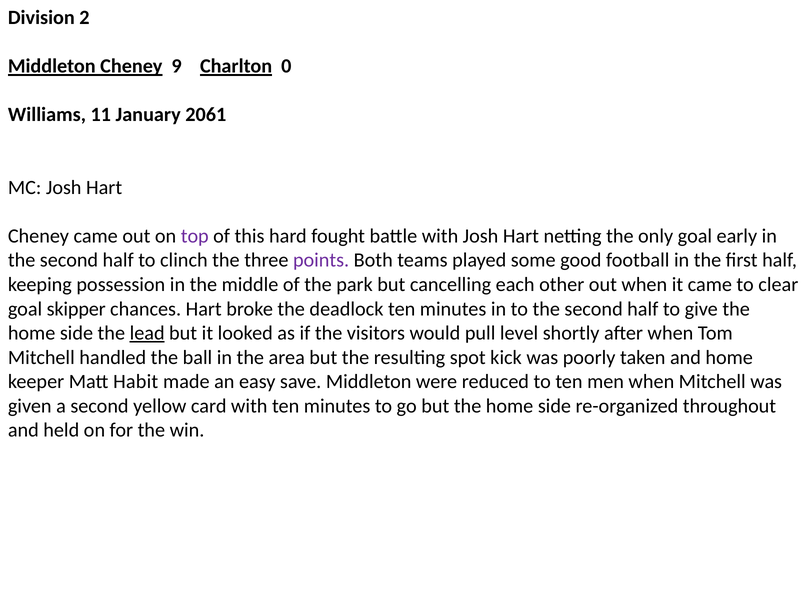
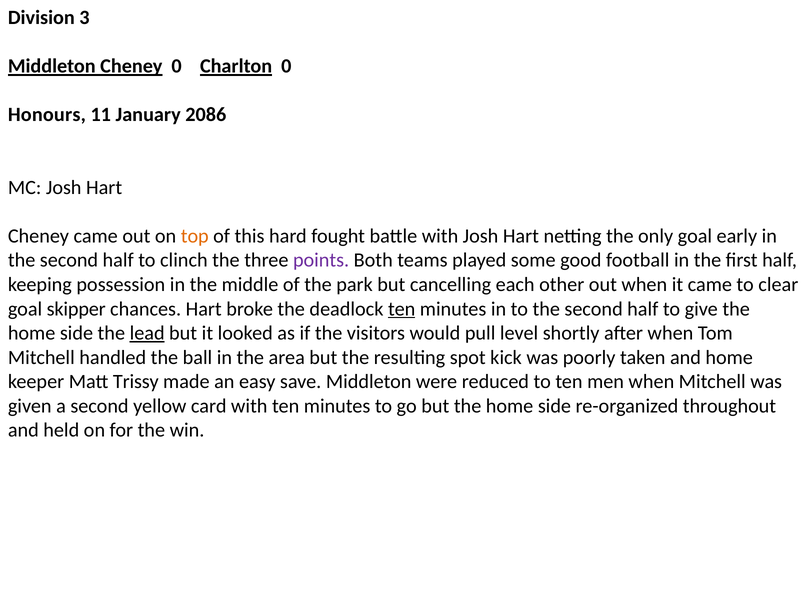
2: 2 -> 3
Cheney 9: 9 -> 0
Williams: Williams -> Honours
2061: 2061 -> 2086
top colour: purple -> orange
ten at (402, 309) underline: none -> present
Habit: Habit -> Trissy
